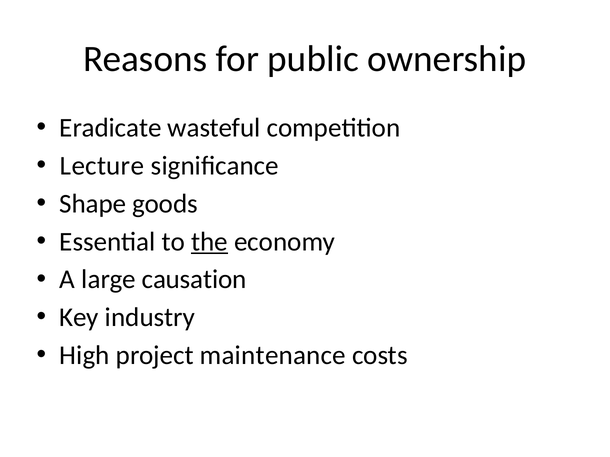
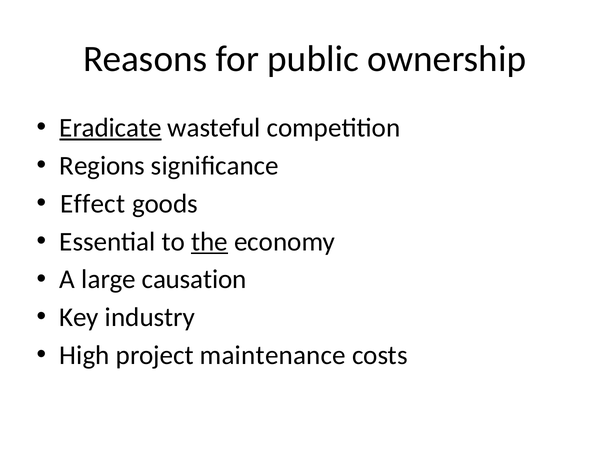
Eradicate underline: none -> present
Lecture: Lecture -> Regions
Shape: Shape -> Effect
